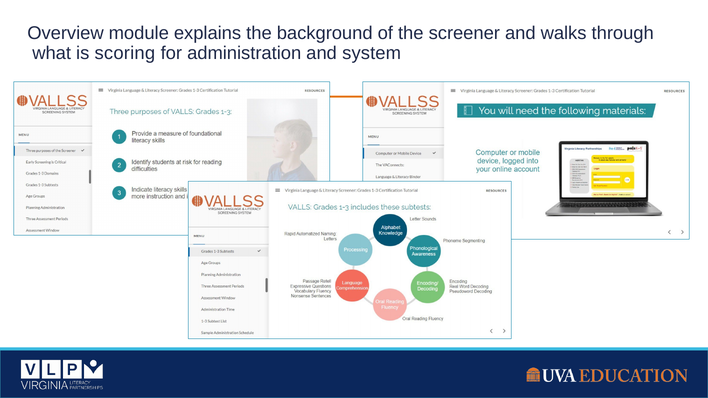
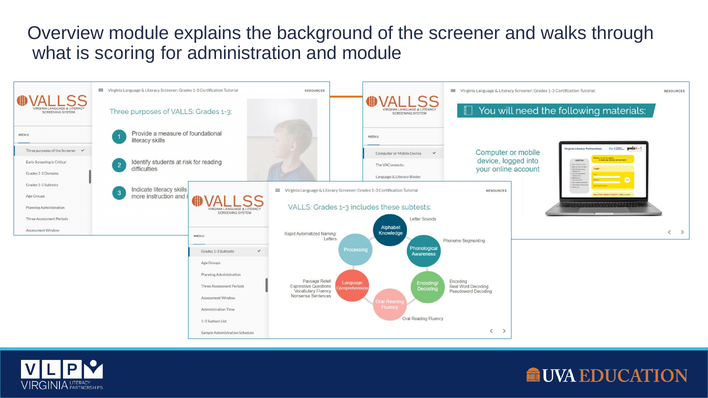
and system: system -> module
